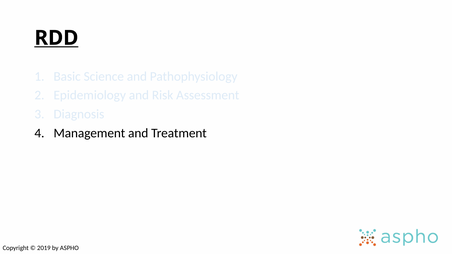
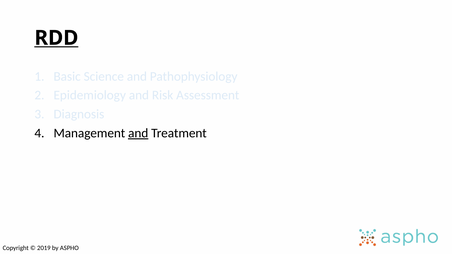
and at (138, 133) underline: none -> present
